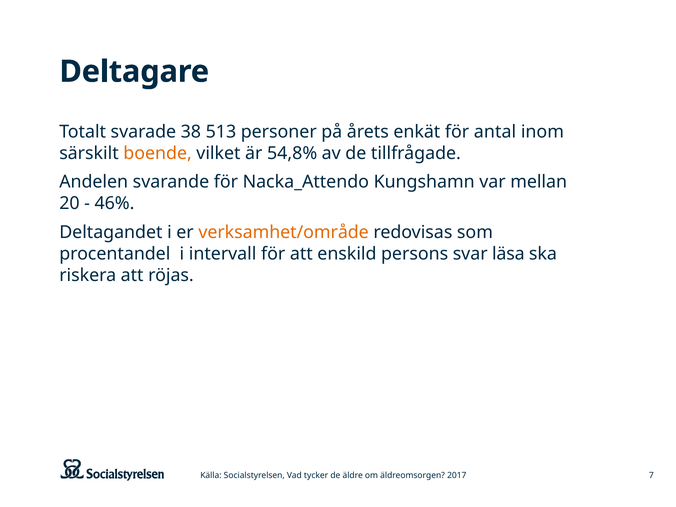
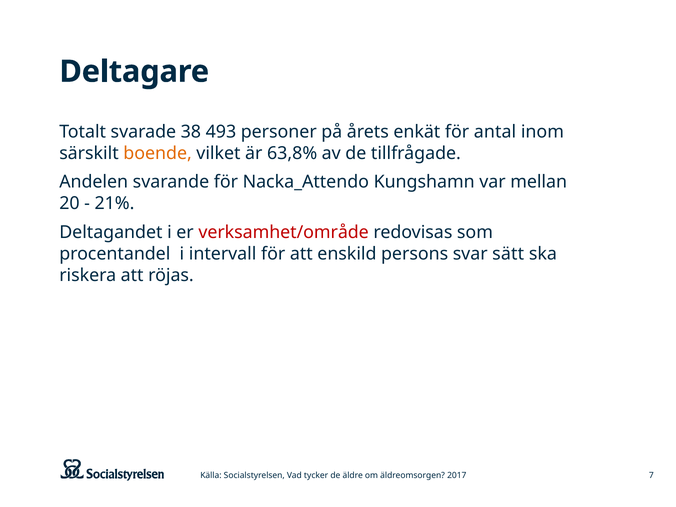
513: 513 -> 493
54,8%: 54,8% -> 63,8%
46%: 46% -> 21%
verksamhet/område colour: orange -> red
läsa: läsa -> sätt
